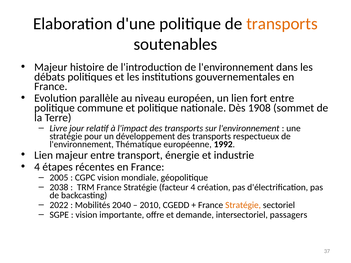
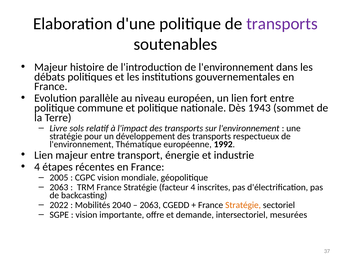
transports at (282, 24) colour: orange -> purple
1908: 1908 -> 1943
jour: jour -> sols
2038 at (59, 188): 2038 -> 2063
création: création -> inscrites
2010 at (150, 205): 2010 -> 2063
passagers: passagers -> mesurées
